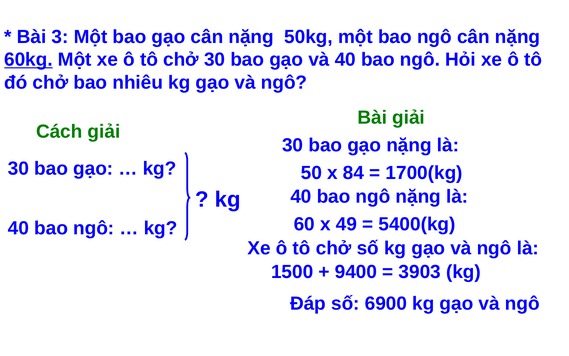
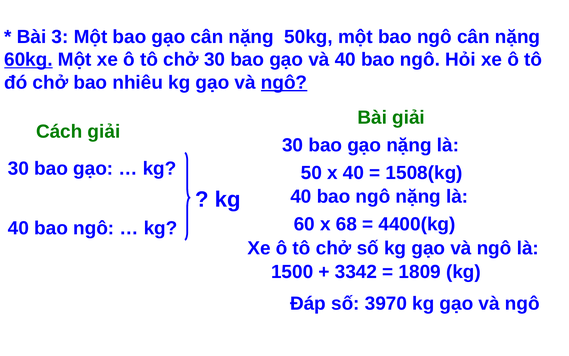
ngô at (284, 82) underline: none -> present
x 84: 84 -> 40
1700(kg: 1700(kg -> 1508(kg
49: 49 -> 68
5400(kg: 5400(kg -> 4400(kg
9400: 9400 -> 3342
3903: 3903 -> 1809
6900: 6900 -> 3970
